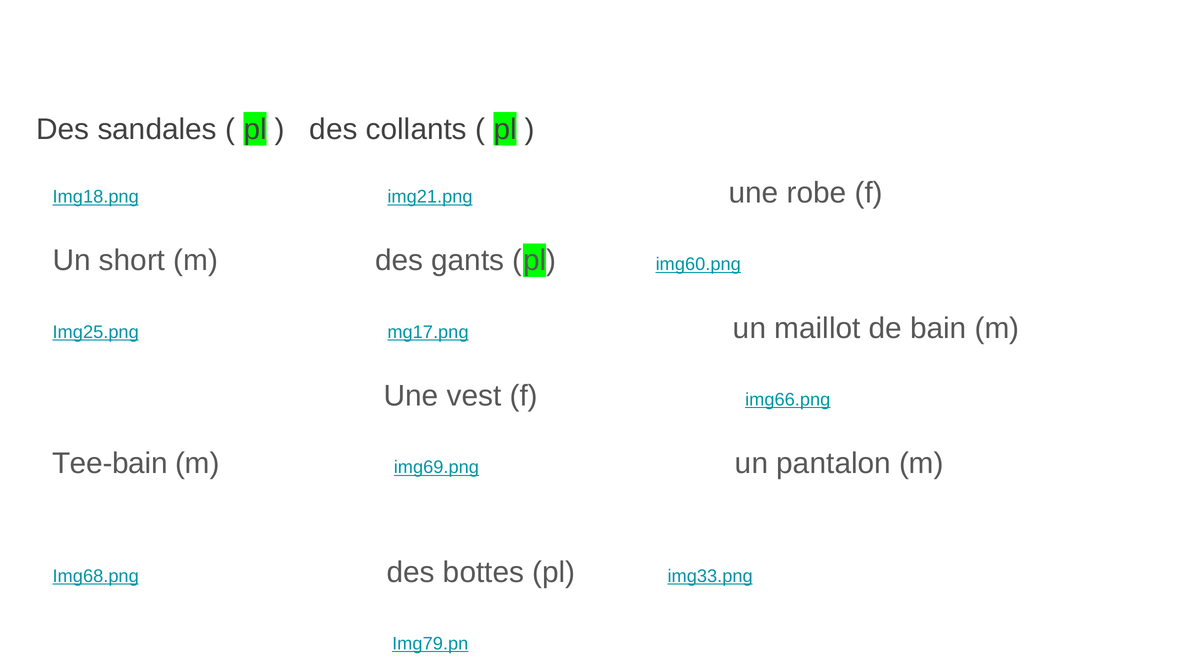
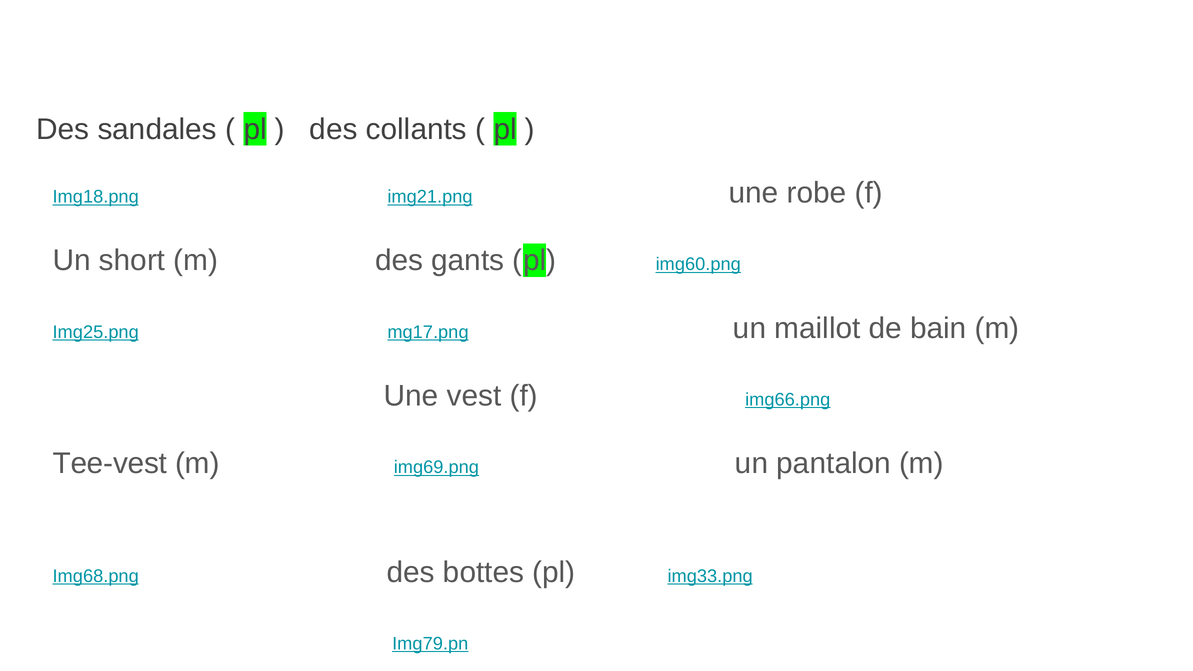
Tee-bain: Tee-bain -> Tee-vest
